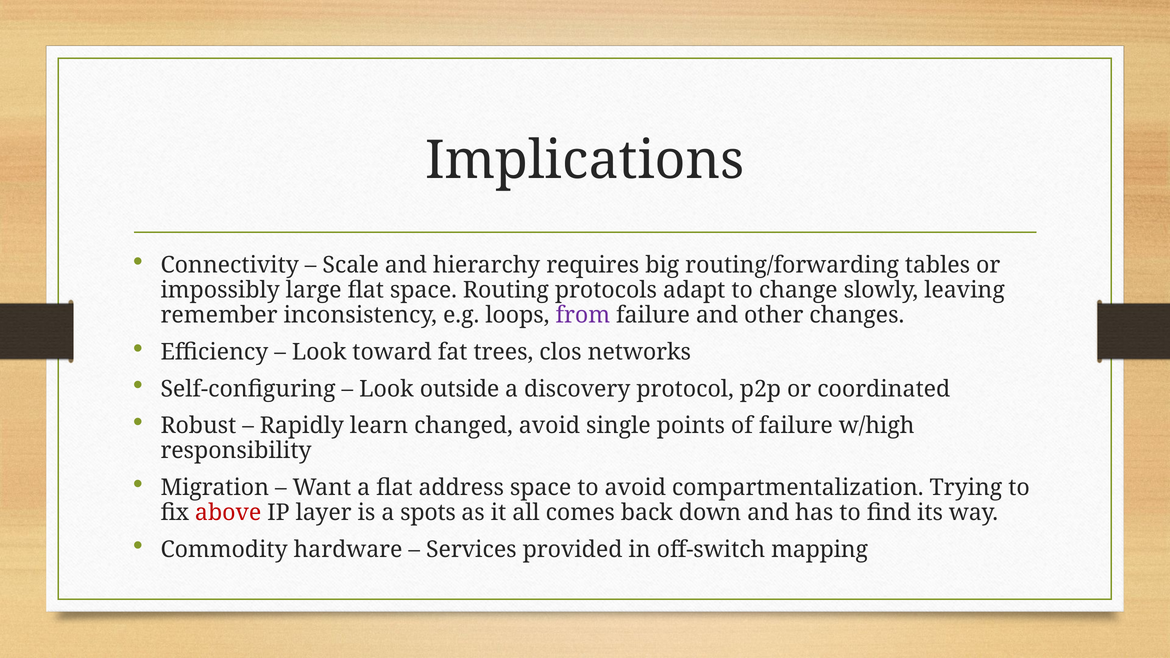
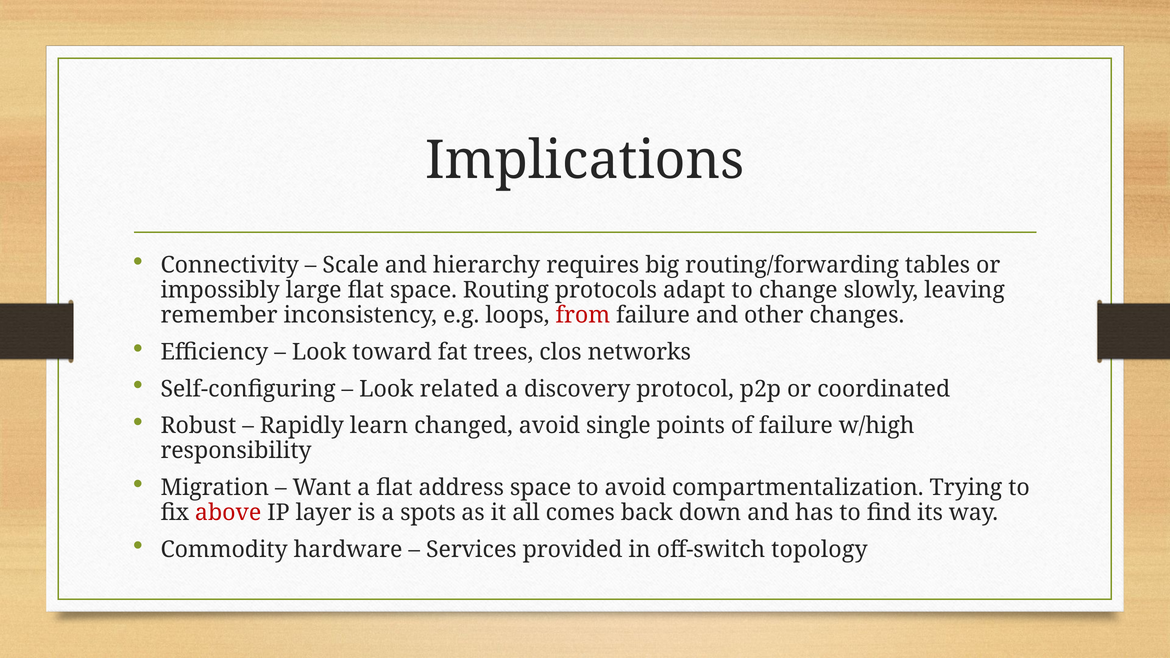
from colour: purple -> red
outside: outside -> related
mapping: mapping -> topology
